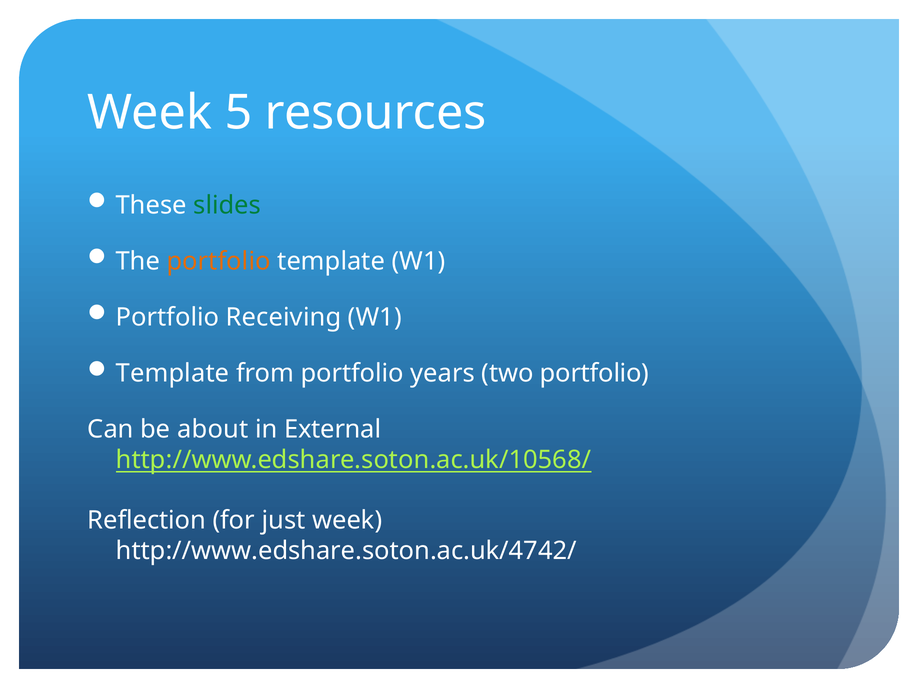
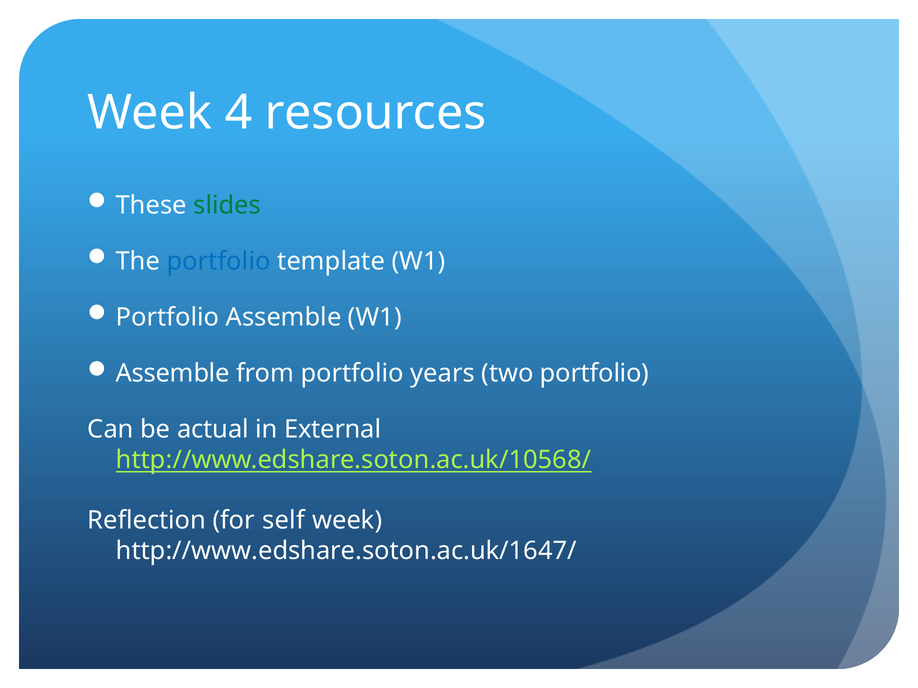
5: 5 -> 4
portfolio at (219, 261) colour: orange -> blue
Portfolio Receiving: Receiving -> Assemble
Template at (173, 374): Template -> Assemble
about: about -> actual
just: just -> self
http://www.edshare.soton.ac.uk/4742/: http://www.edshare.soton.ac.uk/4742/ -> http://www.edshare.soton.ac.uk/1647/
